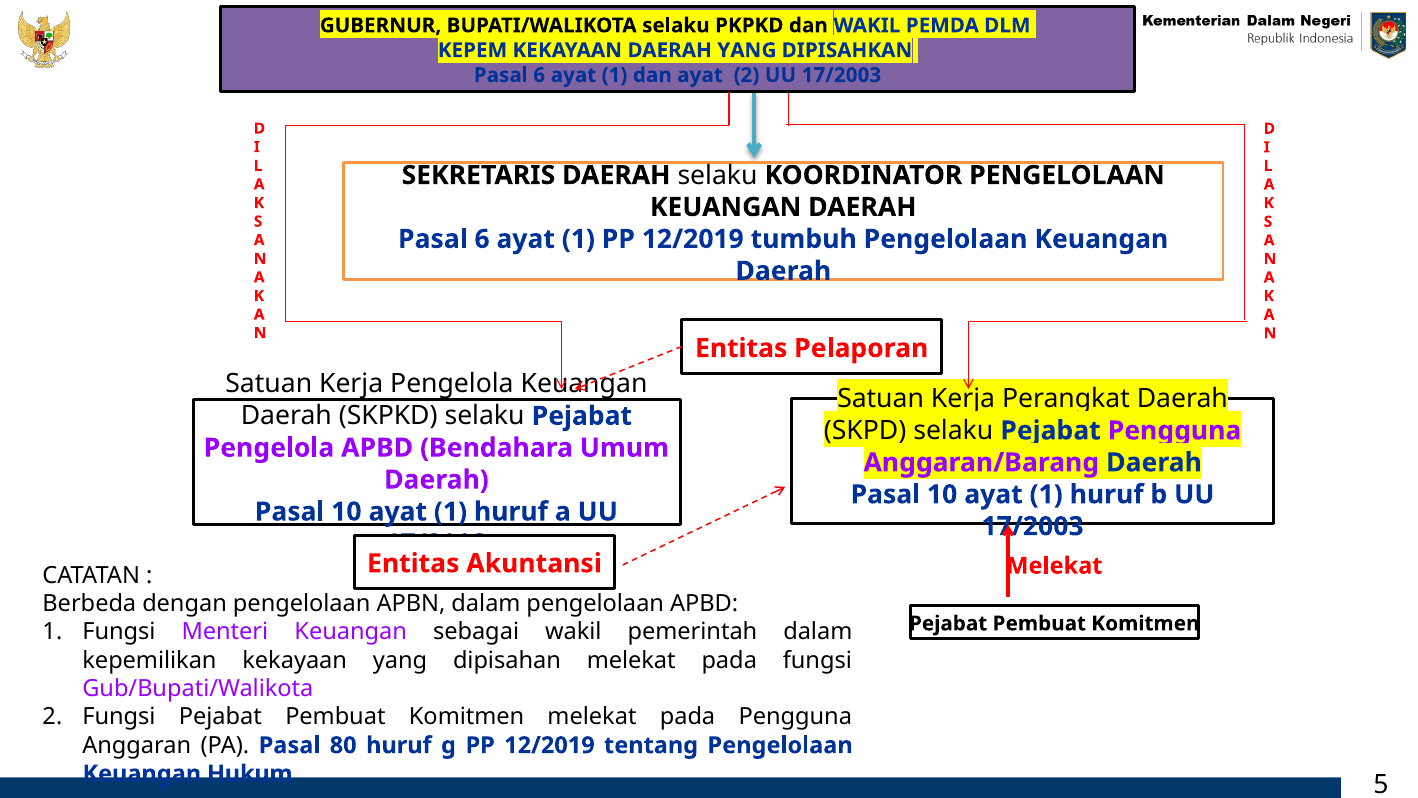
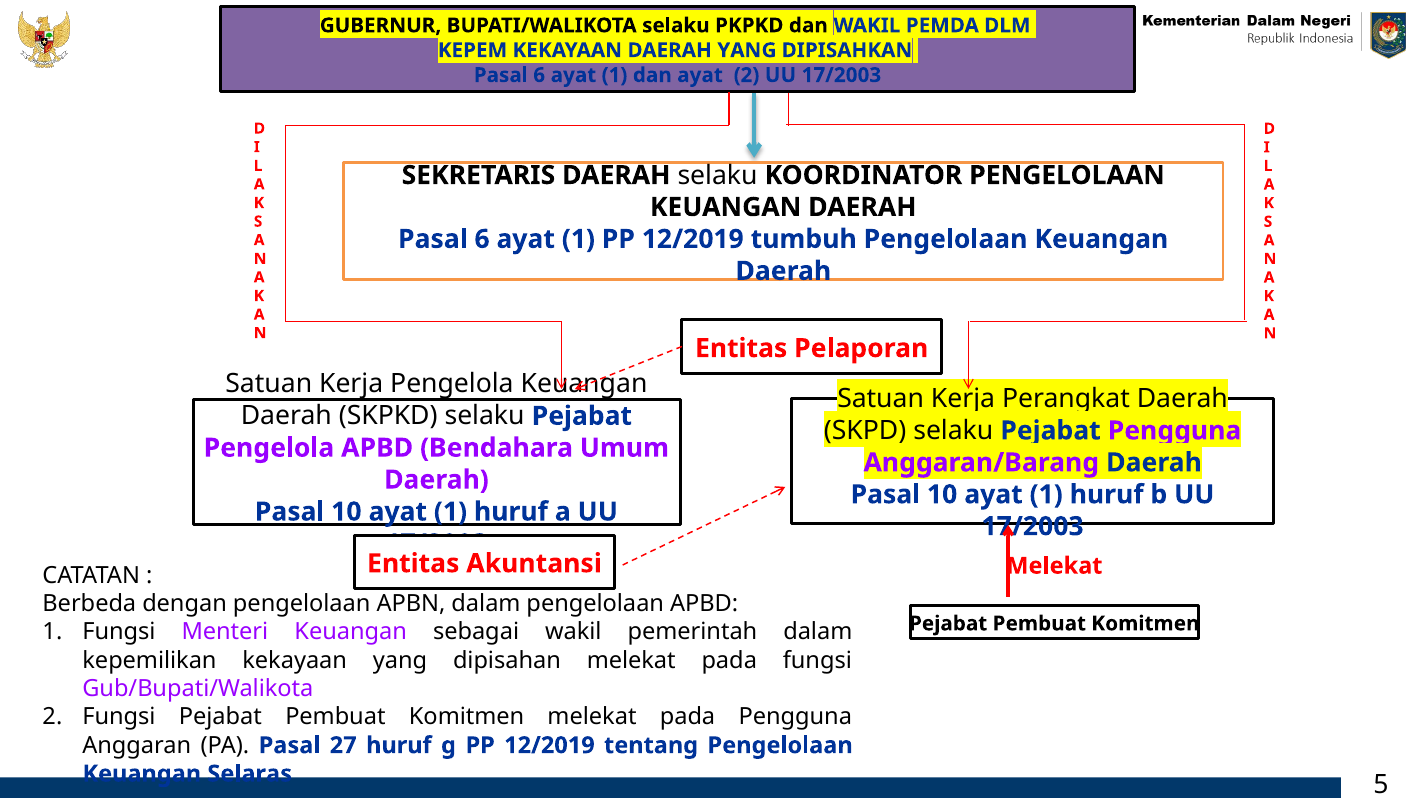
80: 80 -> 27
Hukum: Hukum -> Selaras
